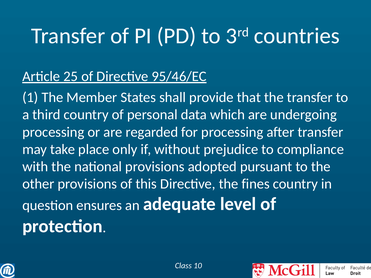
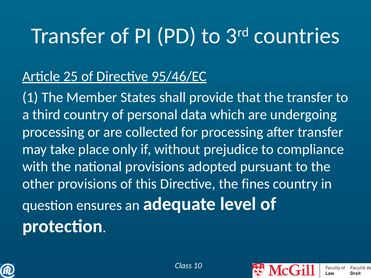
regarded: regarded -> collected
